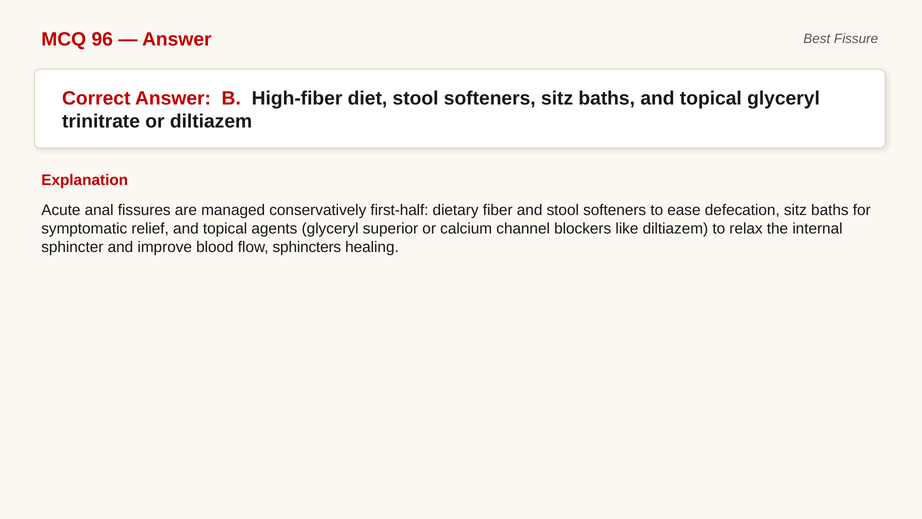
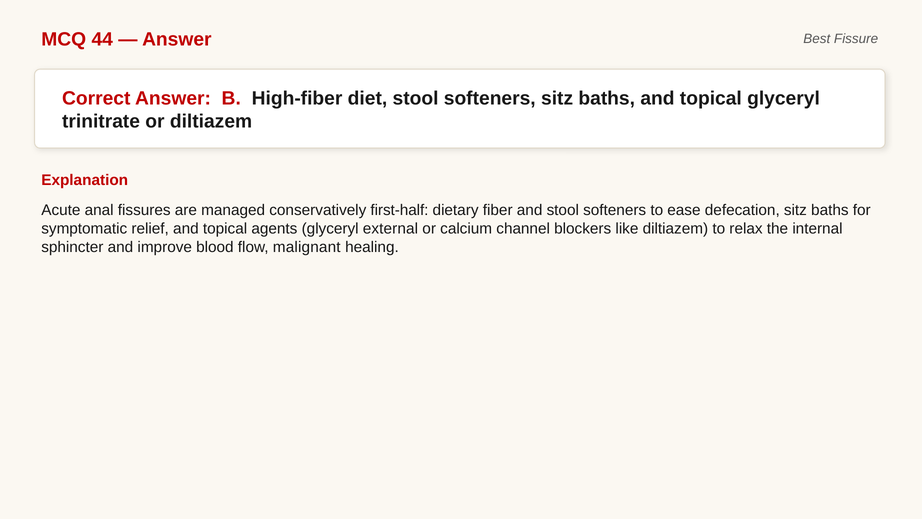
96: 96 -> 44
superior: superior -> external
sphincters: sphincters -> malignant
